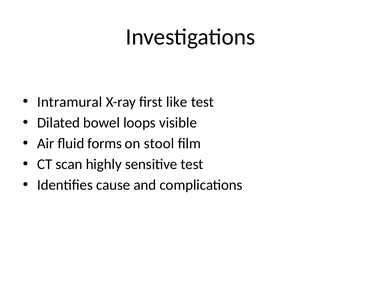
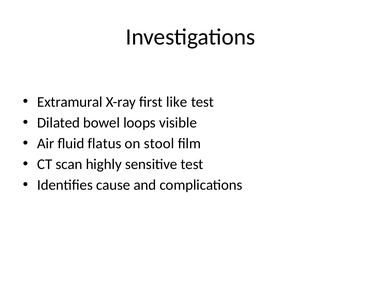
Intramural: Intramural -> Extramural
forms: forms -> flatus
